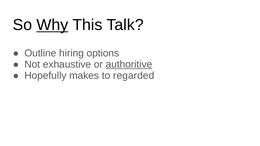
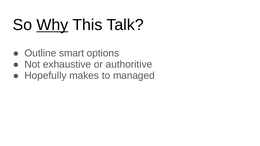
hiring: hiring -> smart
authoritive underline: present -> none
regarded: regarded -> managed
